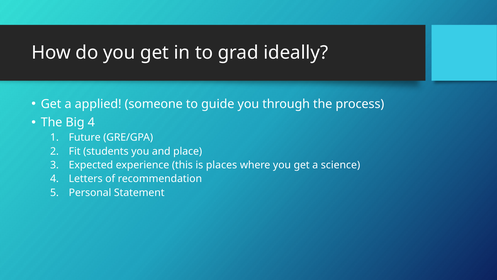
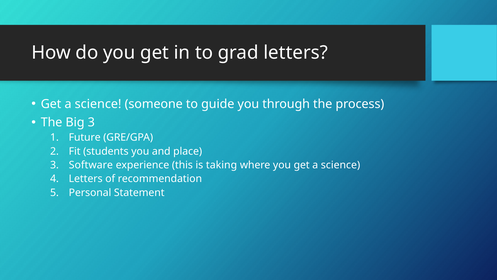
grad ideally: ideally -> letters
applied at (98, 104): applied -> science
Big 4: 4 -> 3
Expected: Expected -> Software
places: places -> taking
